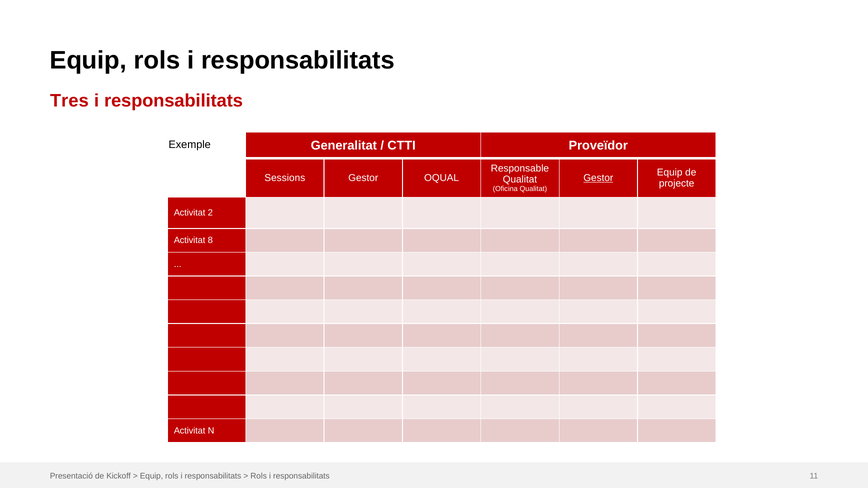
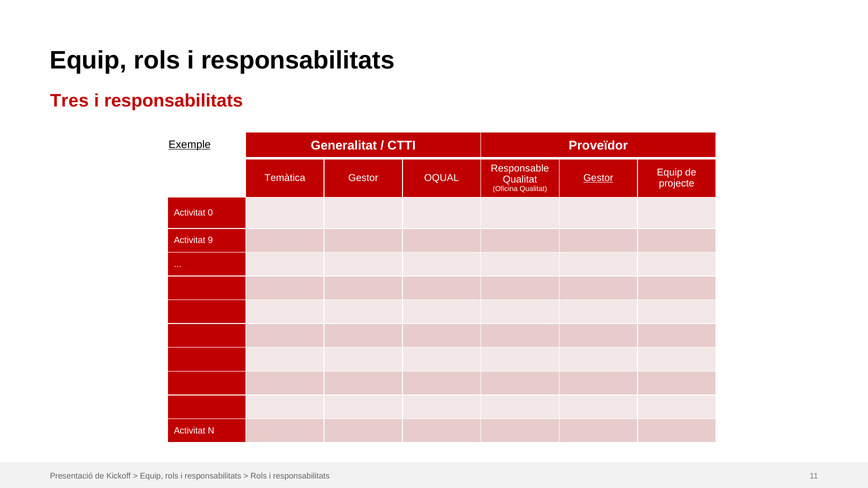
Exemple underline: none -> present
Sessions: Sessions -> Temàtica
2: 2 -> 0
8: 8 -> 9
